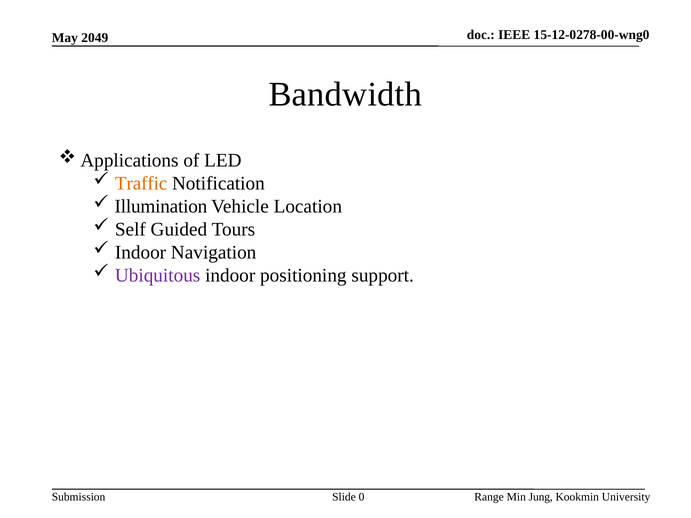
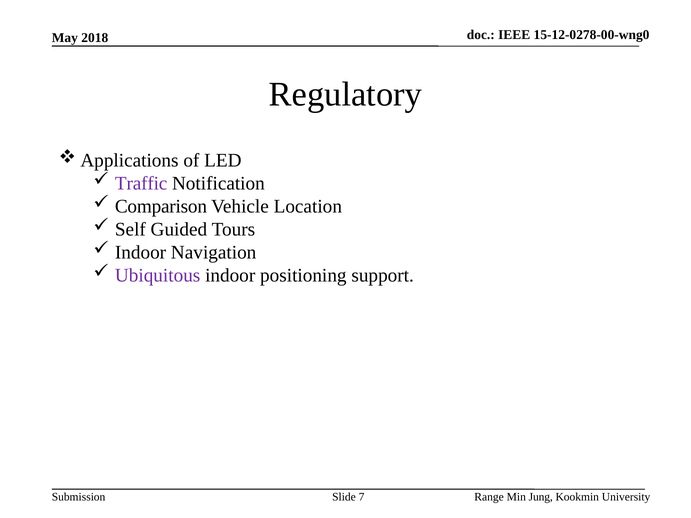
2049: 2049 -> 2018
Bandwidth: Bandwidth -> Regulatory
Traffic colour: orange -> purple
Illumination: Illumination -> Comparison
0: 0 -> 7
